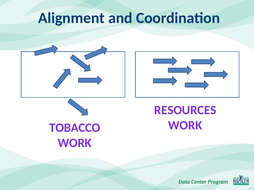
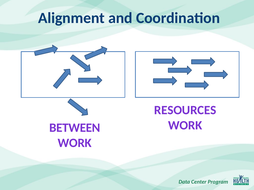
TOBACCO: TOBACCO -> BETWEEN
